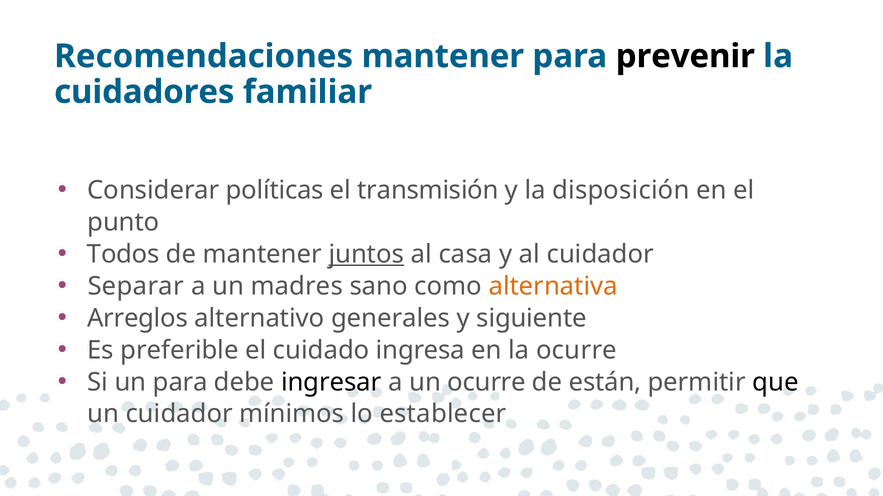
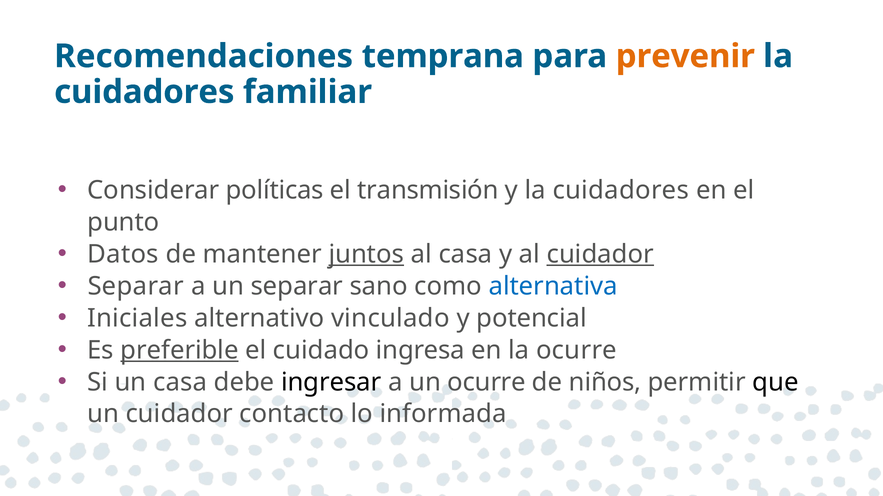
Recomendaciones mantener: mantener -> temprana
prevenir colour: black -> orange
y la disposición: disposición -> cuidadores
Todos: Todos -> Datos
cuidador at (600, 255) underline: none -> present
un madres: madres -> separar
alternativa colour: orange -> blue
Arreglos: Arreglos -> Iniciales
generales: generales -> vinculado
siguiente: siguiente -> potencial
preferible underline: none -> present
un para: para -> casa
están: están -> niños
mínimos: mínimos -> contacto
establecer: establecer -> informada
